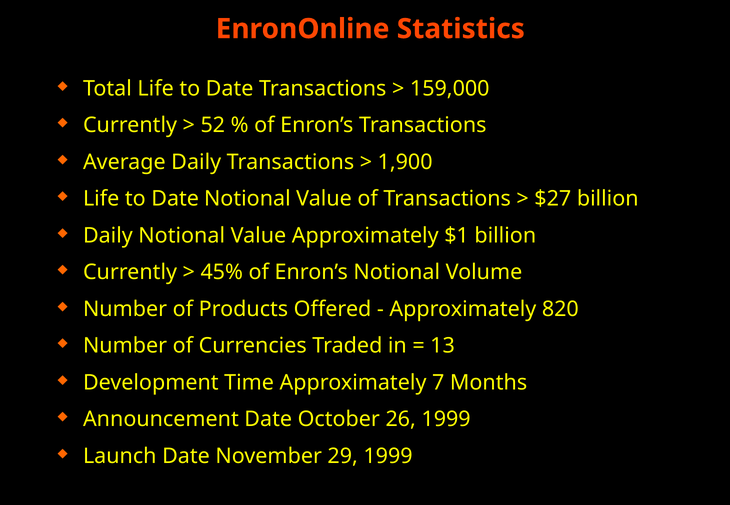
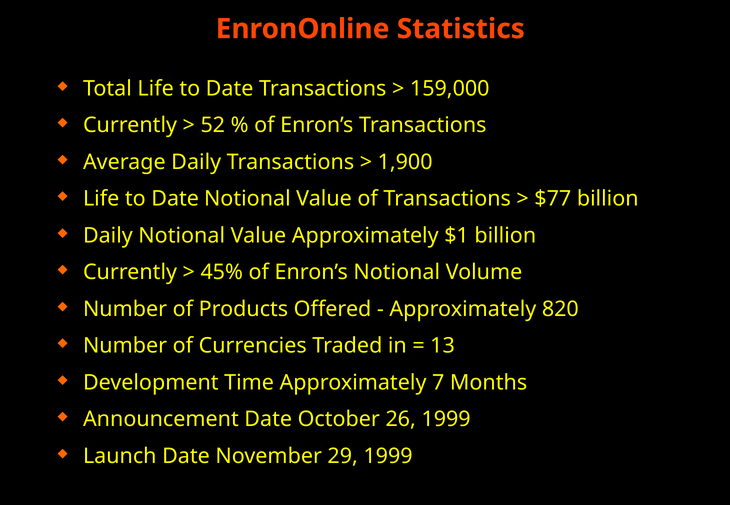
$27: $27 -> $77
